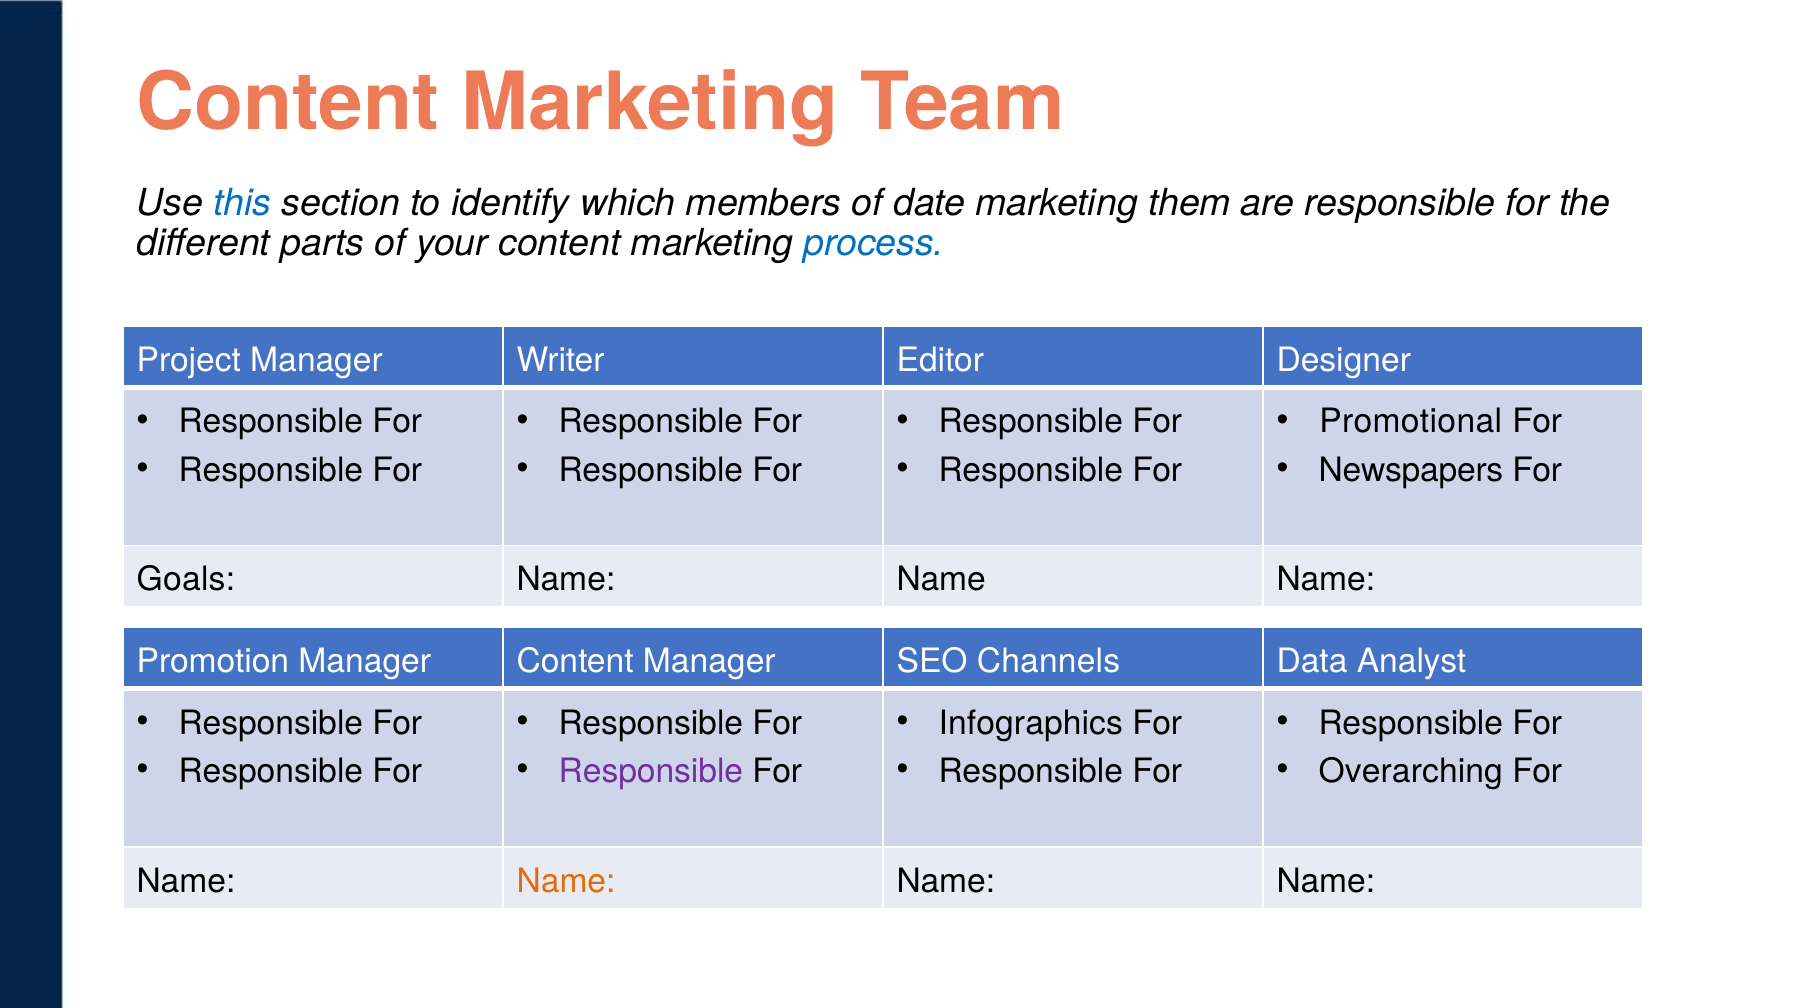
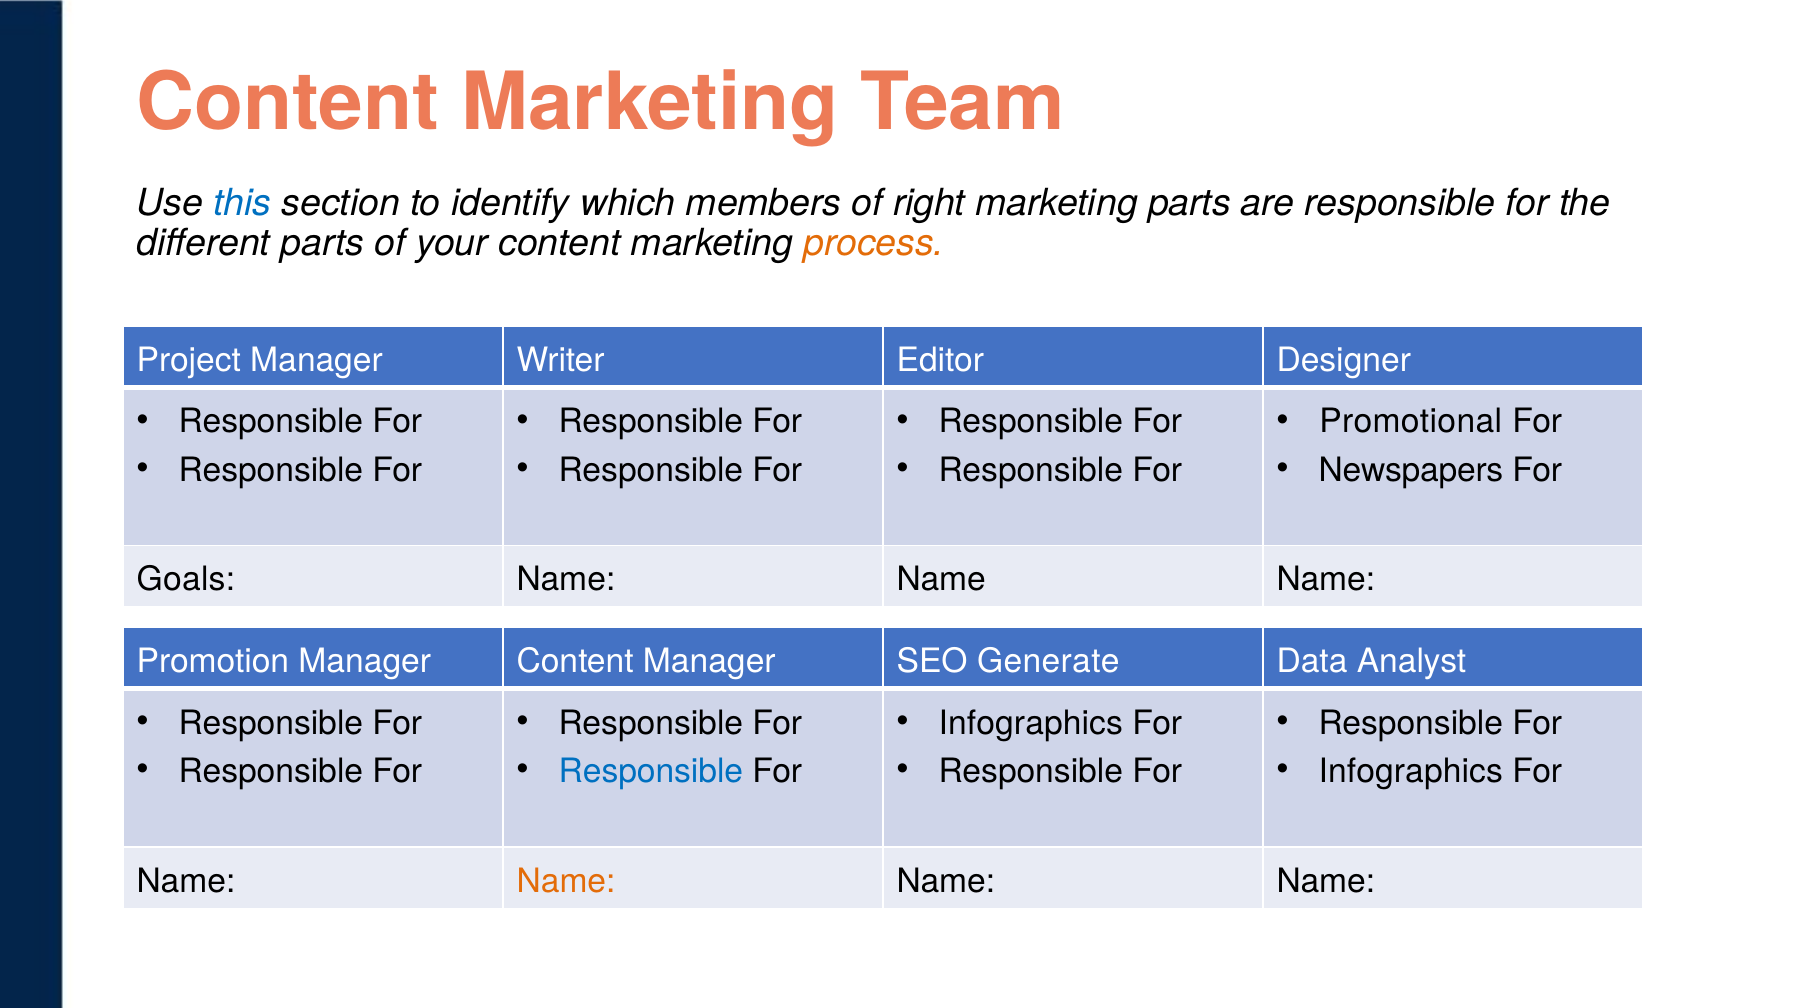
date: date -> right
marketing them: them -> parts
process colour: blue -> orange
Channels: Channels -> Generate
Responsible at (651, 772) colour: purple -> blue
Overarching at (1411, 772): Overarching -> Infographics
